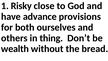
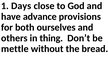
Risky: Risky -> Days
wealth: wealth -> mettle
